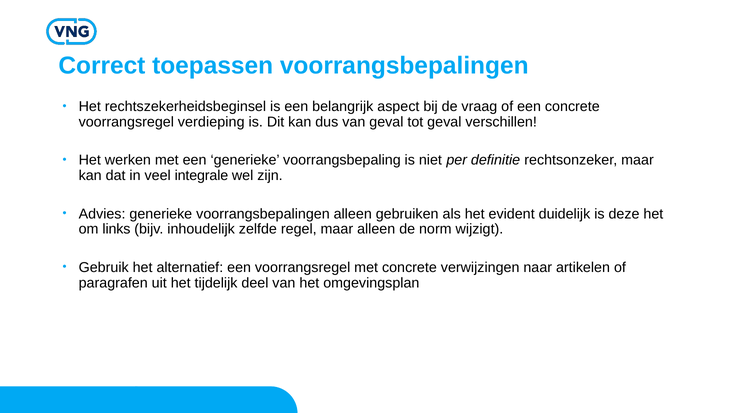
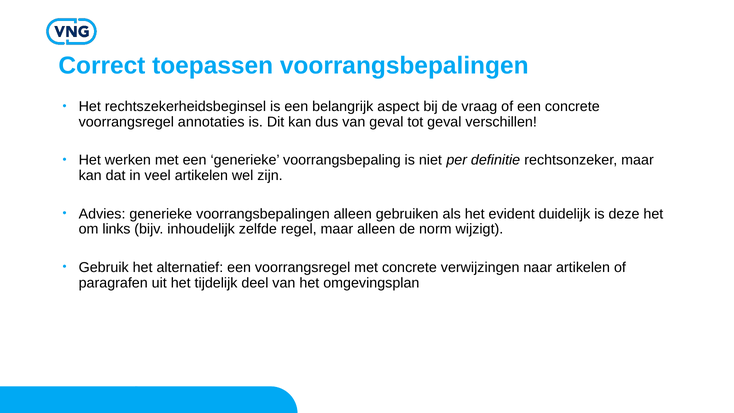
verdieping: verdieping -> annotaties
veel integrale: integrale -> artikelen
